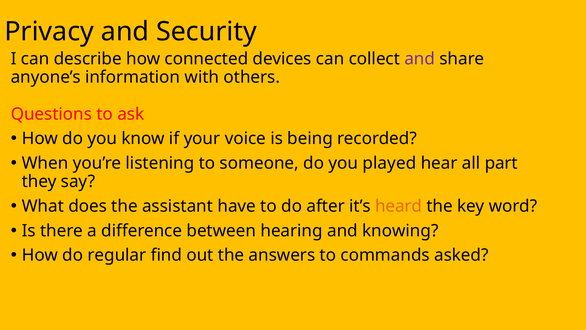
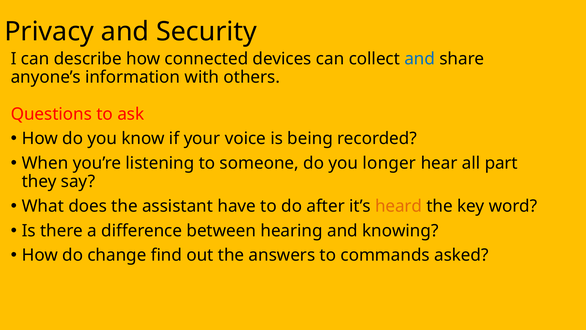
and at (420, 59) colour: purple -> blue
played: played -> longer
regular: regular -> change
